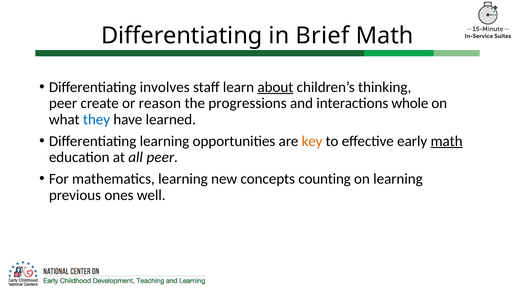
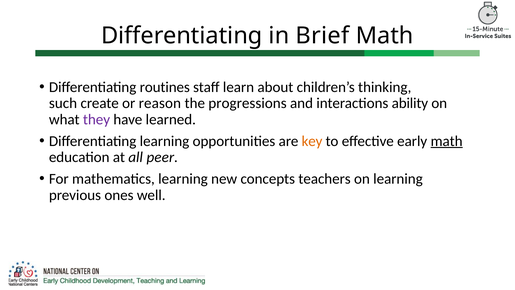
involves: involves -> routines
about underline: present -> none
peer at (63, 103): peer -> such
whole: whole -> ability
they colour: blue -> purple
counting: counting -> teachers
